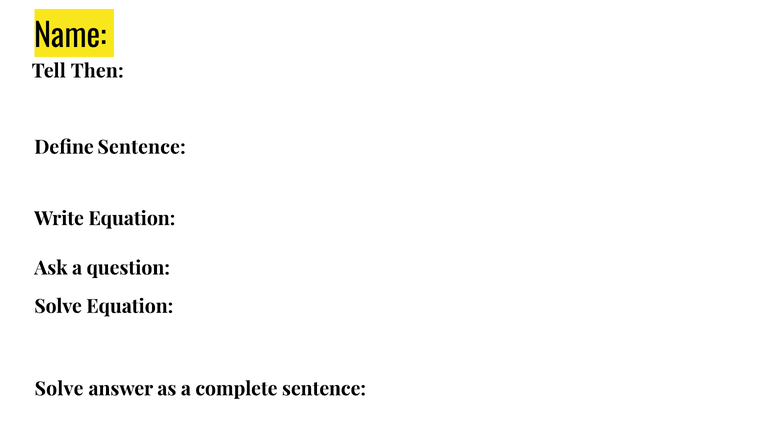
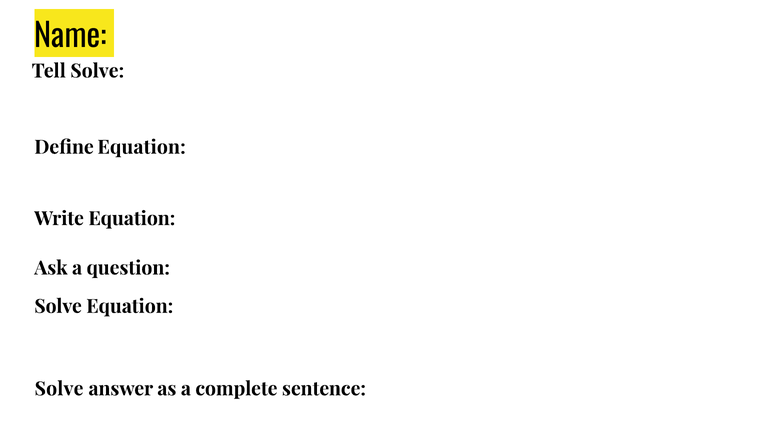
Tell Then: Then -> Solve
Define Sentence: Sentence -> Equation
